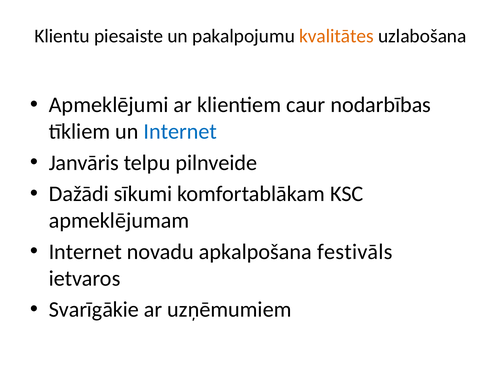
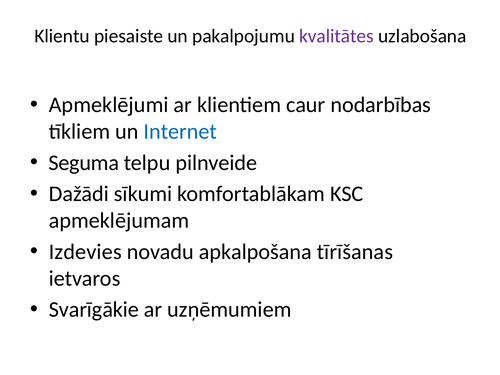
kvalitātes colour: orange -> purple
Janvāris: Janvāris -> Seguma
Internet at (85, 252): Internet -> Izdevies
festivāls: festivāls -> tīrīšanas
